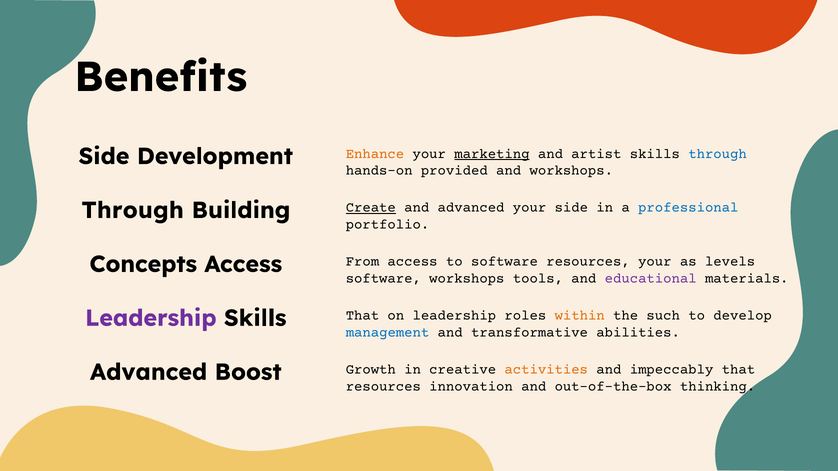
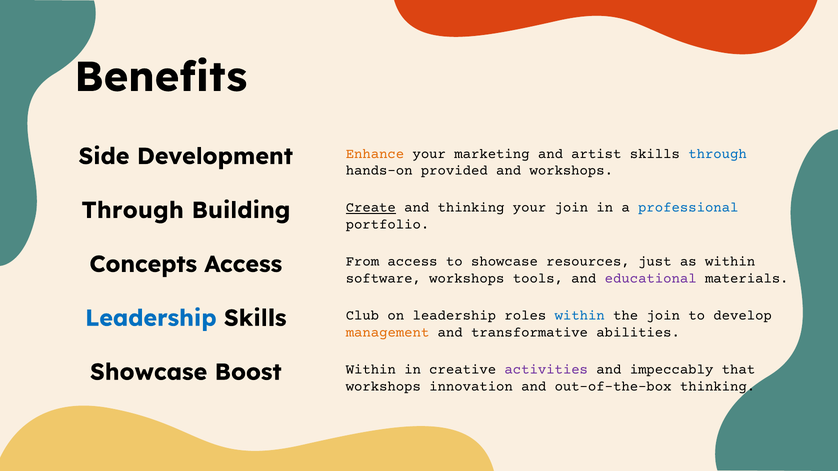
marketing underline: present -> none
and advanced: advanced -> thinking
your side: side -> join
to software: software -> showcase
resources your: your -> just
as levels: levels -> within
Leadership at (151, 318) colour: purple -> blue
That at (362, 316): That -> Club
within at (580, 316) colour: orange -> blue
the such: such -> join
management colour: blue -> orange
Advanced at (149, 372): Advanced -> Showcase
Growth at (371, 369): Growth -> Within
activities colour: orange -> purple
resources at (383, 386): resources -> workshops
